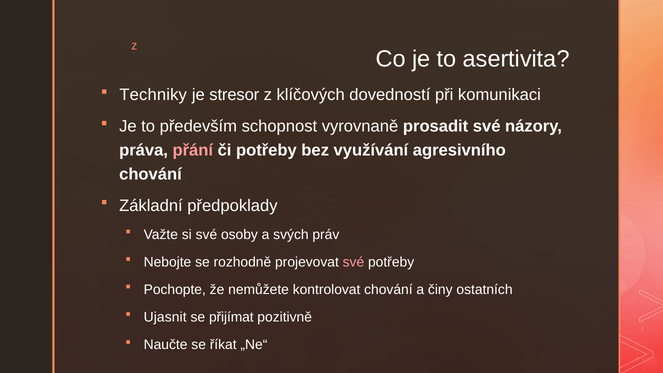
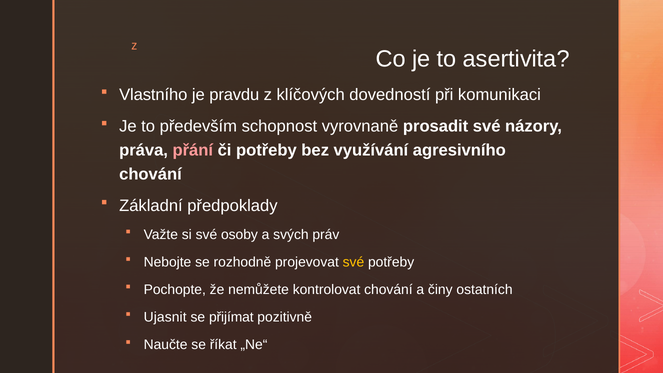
Techniky: Techniky -> Vlastního
stresor: stresor -> pravdu
své at (353, 262) colour: pink -> yellow
